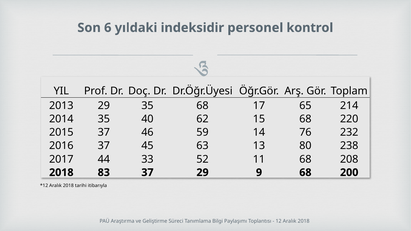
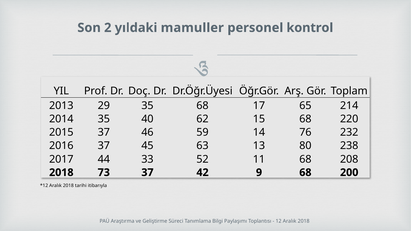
6: 6 -> 2
indeksidir: indeksidir -> mamuller
83: 83 -> 73
37 29: 29 -> 42
